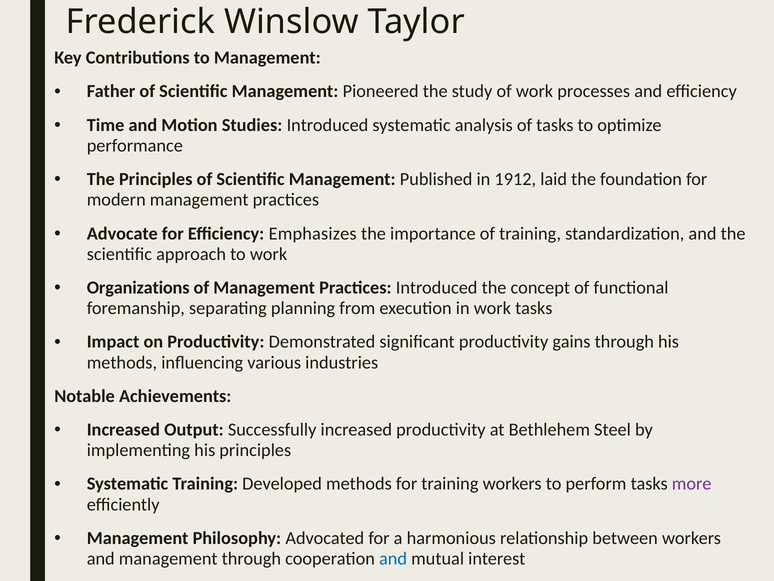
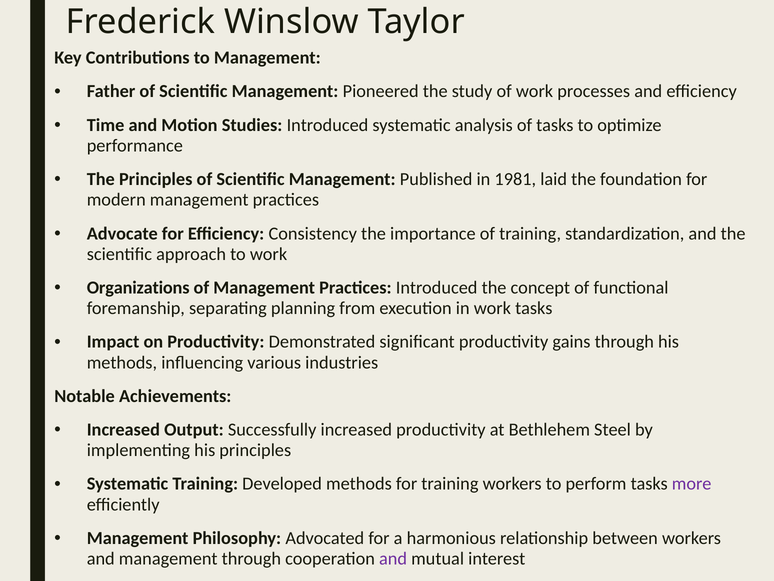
1912: 1912 -> 1981
Emphasizes: Emphasizes -> Consistency
and at (393, 558) colour: blue -> purple
